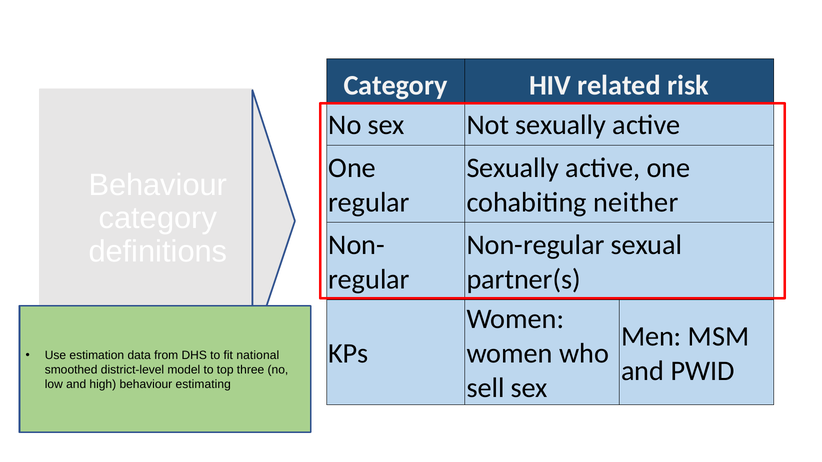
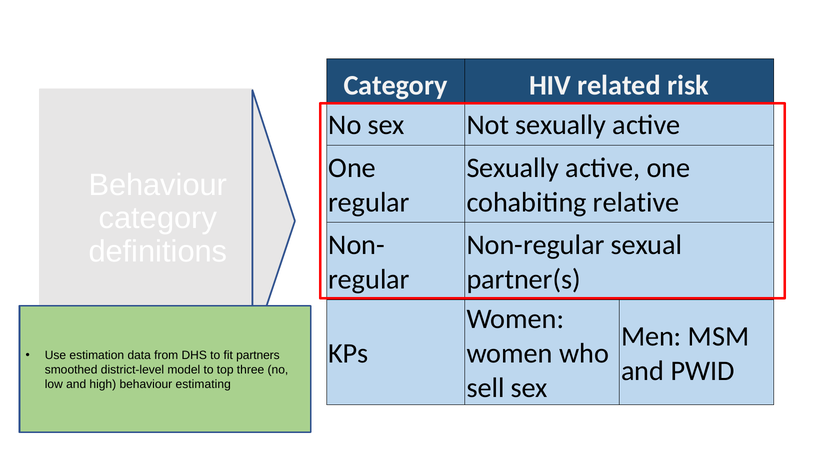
neither: neither -> relative
national: national -> partners
